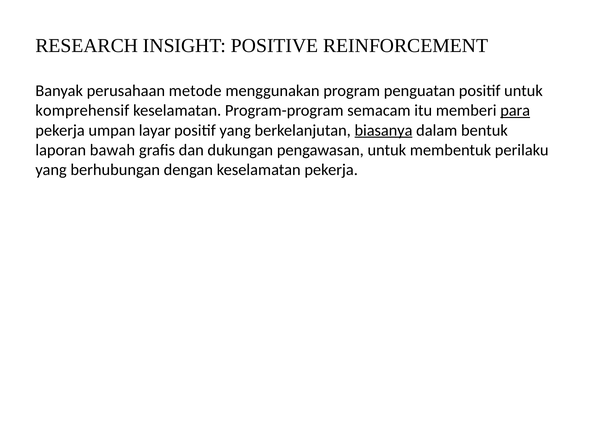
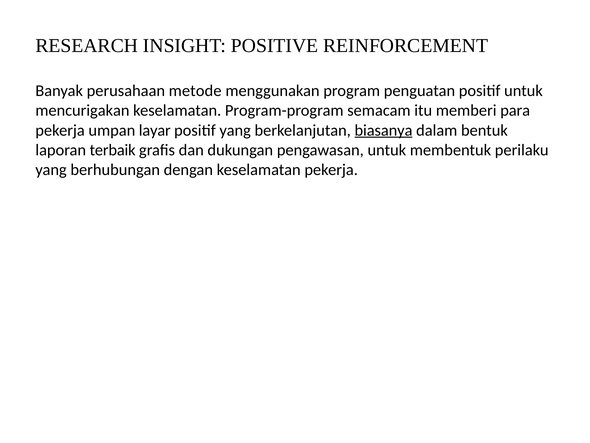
komprehensif: komprehensif -> mencurigakan
para underline: present -> none
bawah: bawah -> terbaik
